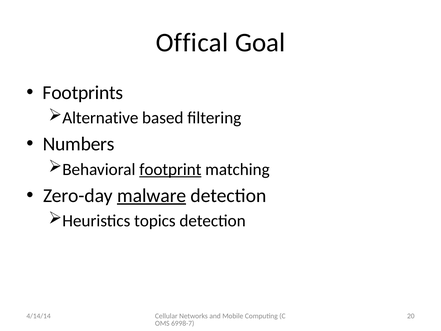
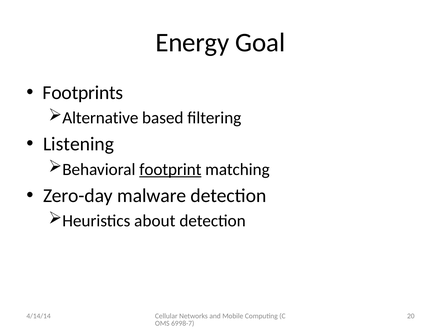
Offical: Offical -> Energy
Numbers: Numbers -> Listening
malware underline: present -> none
topics: topics -> about
